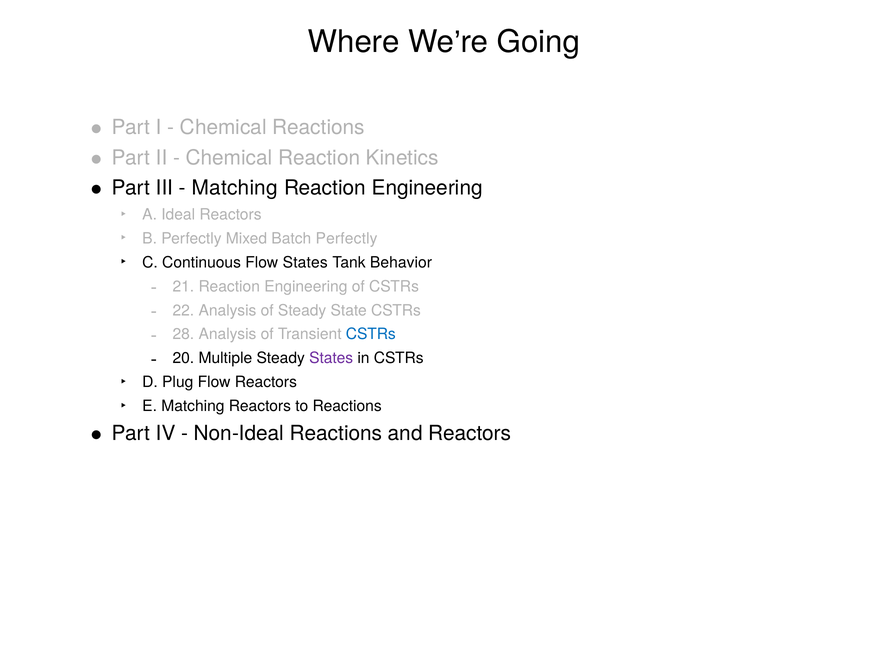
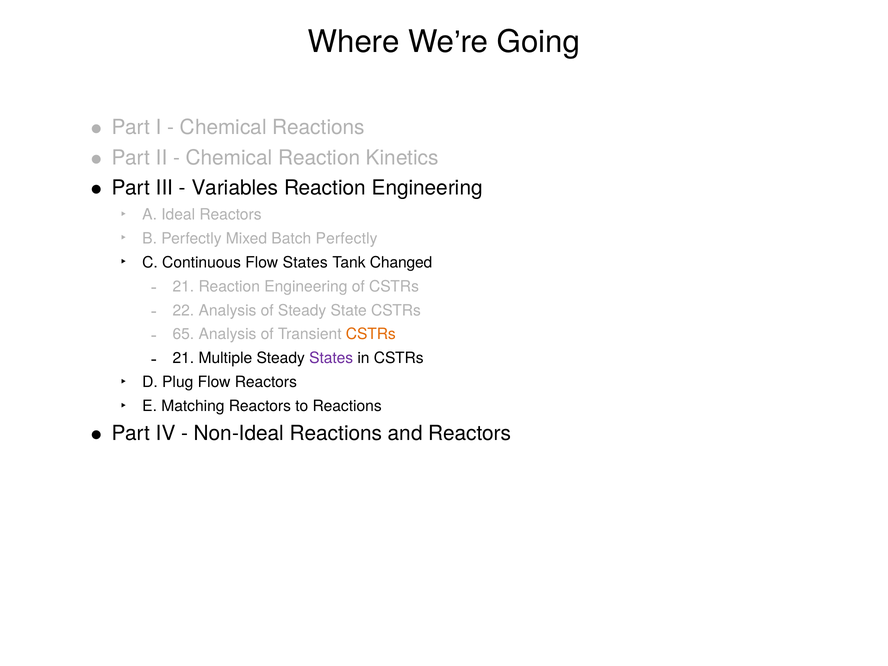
Matching at (235, 188): Matching -> Variables
Behavior: Behavior -> Changed
28: 28 -> 65
CSTRs at (371, 334) colour: blue -> orange
20 at (183, 358): 20 -> 21
